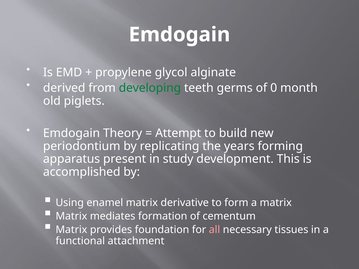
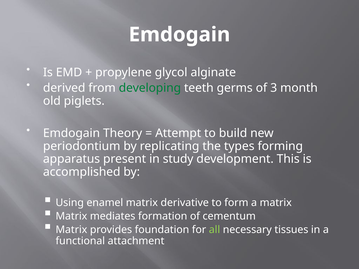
0: 0 -> 3
years: years -> types
all colour: pink -> light green
